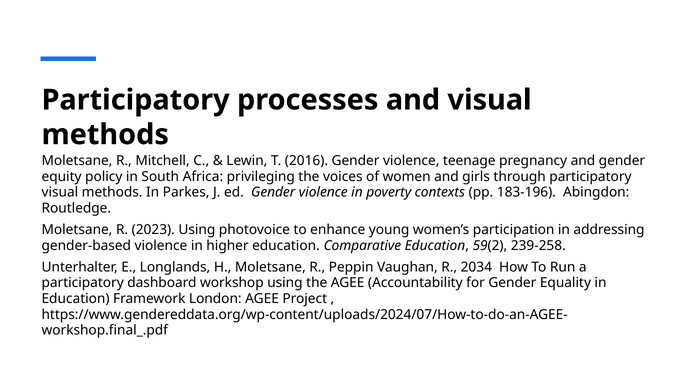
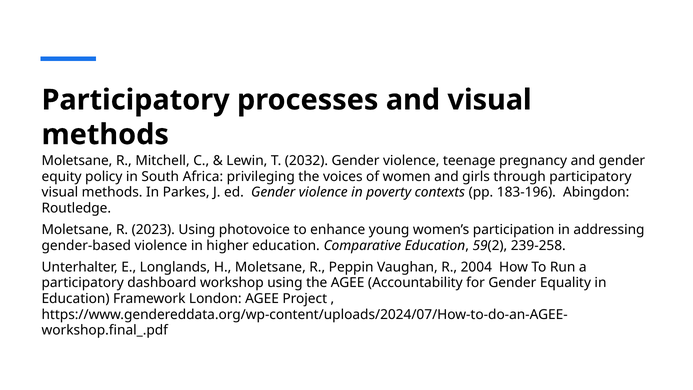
2016: 2016 -> 2032
2034: 2034 -> 2004
